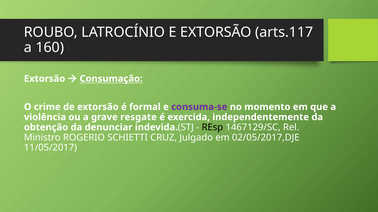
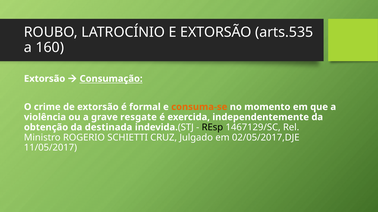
arts.117: arts.117 -> arts.535
consuma-se colour: purple -> orange
denunciar: denunciar -> destinada
